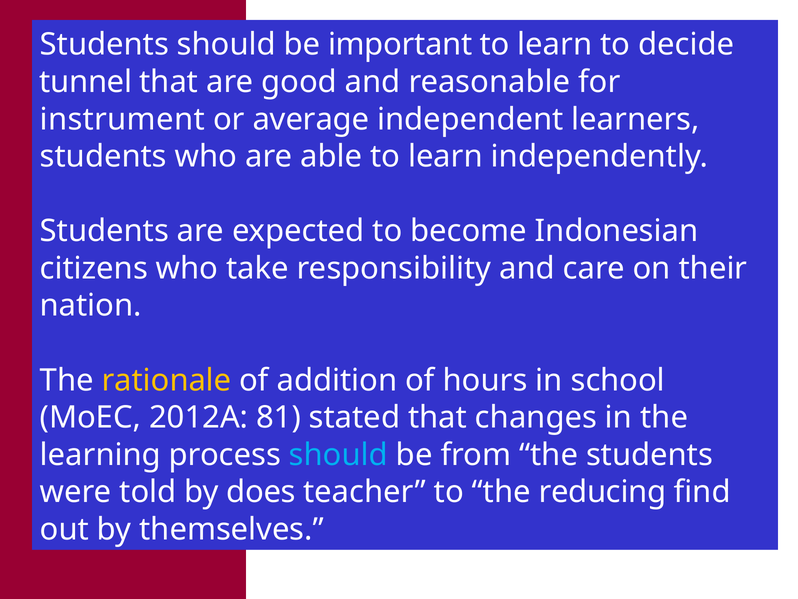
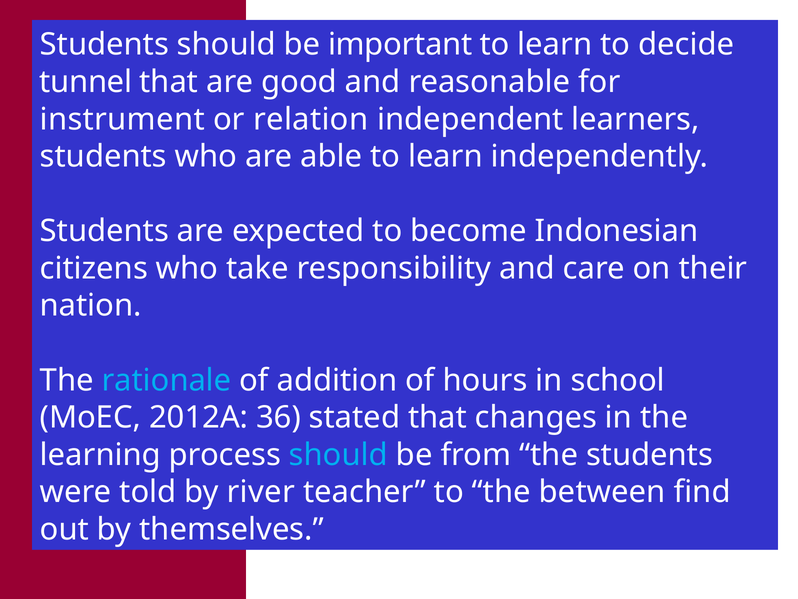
average: average -> relation
rationale colour: yellow -> light blue
81: 81 -> 36
does: does -> river
reducing: reducing -> between
